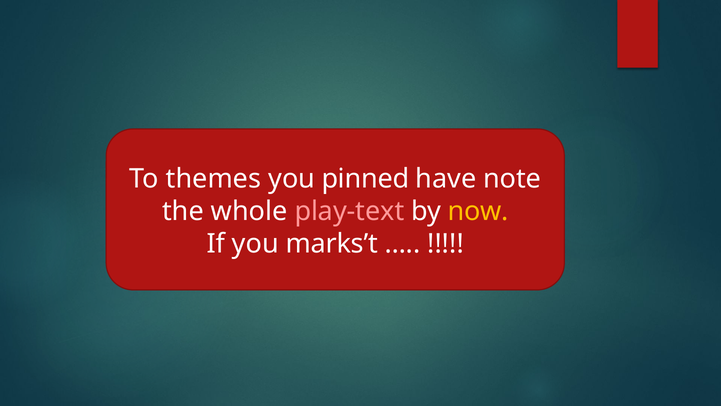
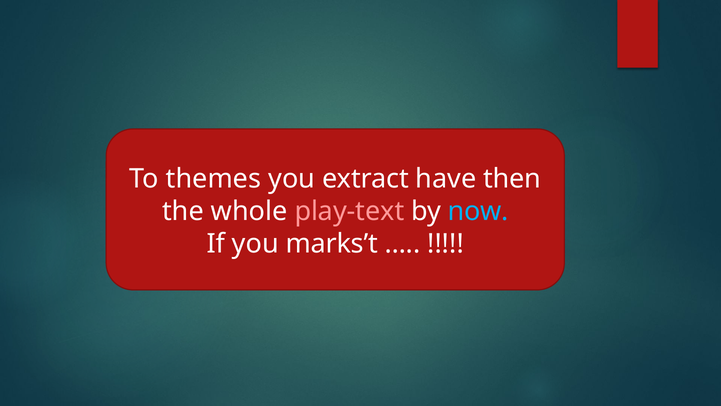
pinned: pinned -> extract
note: note -> then
now colour: yellow -> light blue
